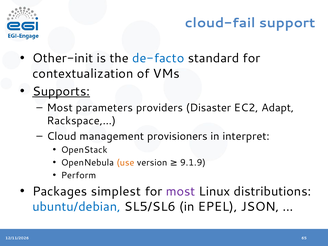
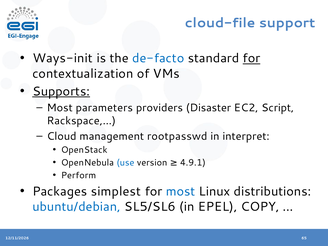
cloud-fail: cloud-fail -> cloud-file
Other-init: Other-init -> Ways-init
for at (252, 58) underline: none -> present
Adapt: Adapt -> Script
provisioners: provisioners -> rootpasswd
use colour: orange -> blue
9.1.9: 9.1.9 -> 4.9.1
most at (181, 191) colour: purple -> blue
JSON: JSON -> COPY
